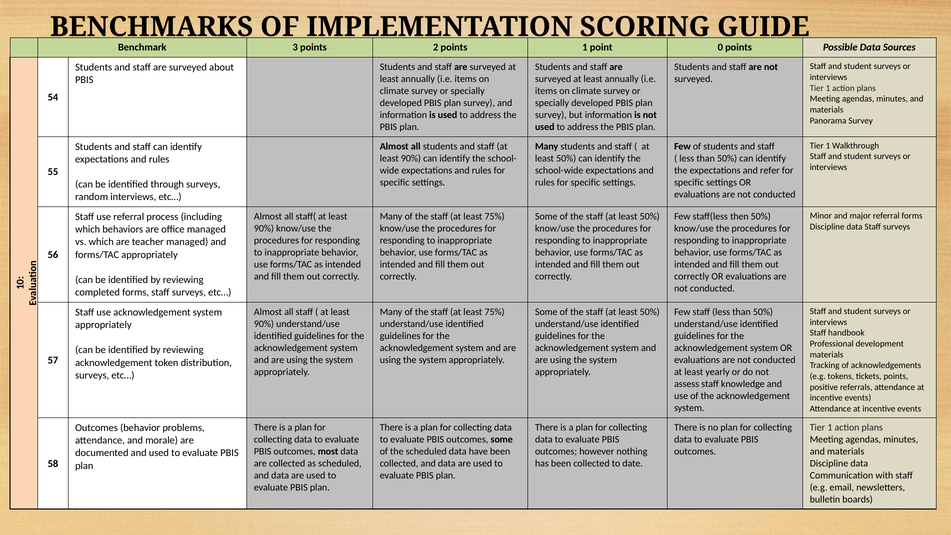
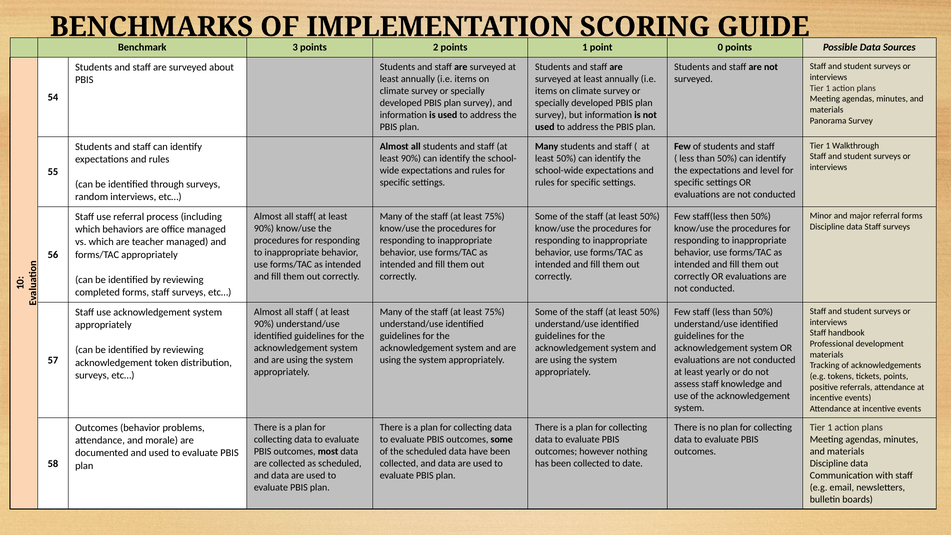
refer: refer -> level
